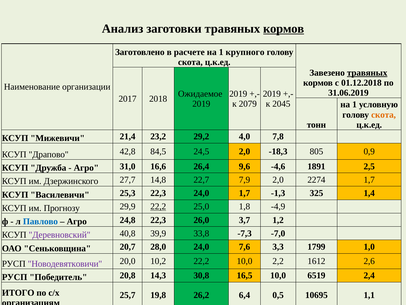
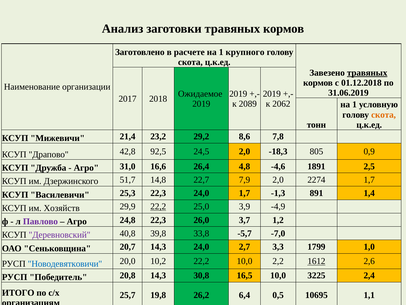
кормов at (284, 29) underline: present -> none
2079: 2079 -> 2089
2045: 2045 -> 2062
4,0: 4,0 -> 8,6
84,5: 84,5 -> 92,5
9,6: 9,6 -> 4,8
27,7: 27,7 -> 51,7
325: 325 -> 891
Прогнозу: Прогнозу -> Хозяйств
1,8: 1,8 -> 3,9
Павлово colour: blue -> purple
39,9: 39,9 -> 39,8
-7,3: -7,3 -> -5,7
20,7 28,0: 28,0 -> 14,3
7,6: 7,6 -> 2,7
Новодевятковичи colour: purple -> blue
1612 underline: none -> present
6519: 6519 -> 3225
